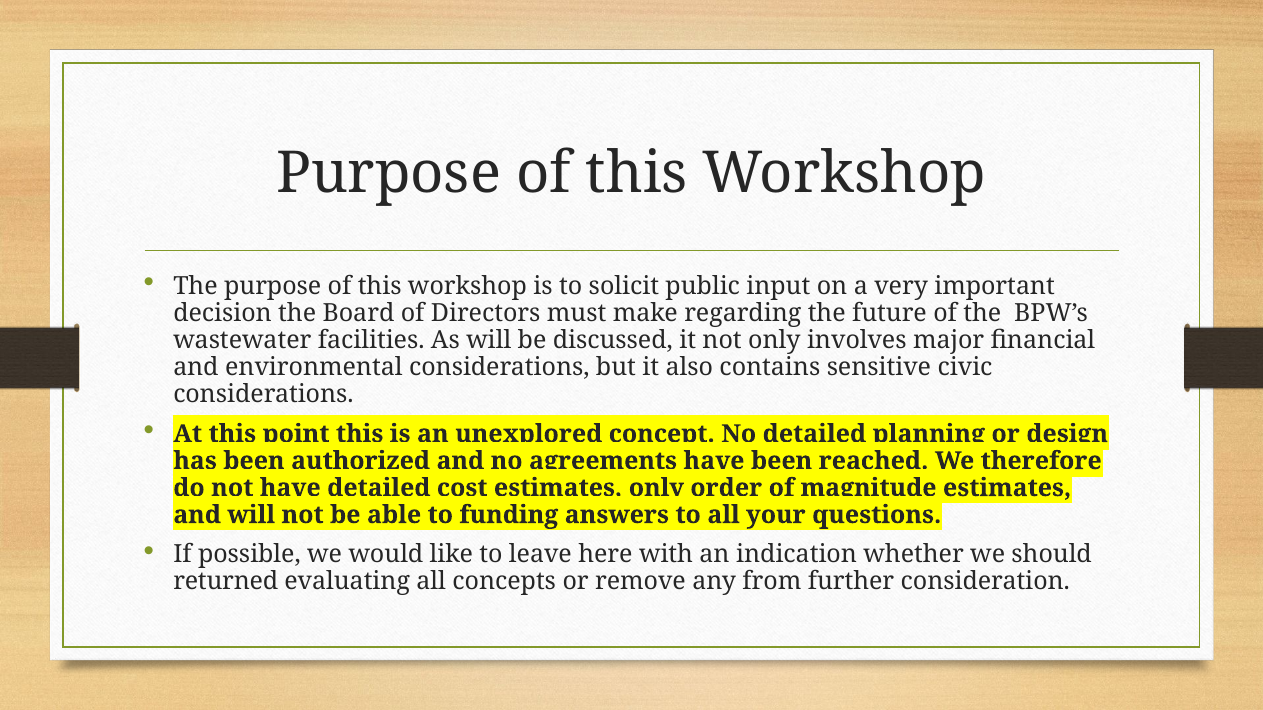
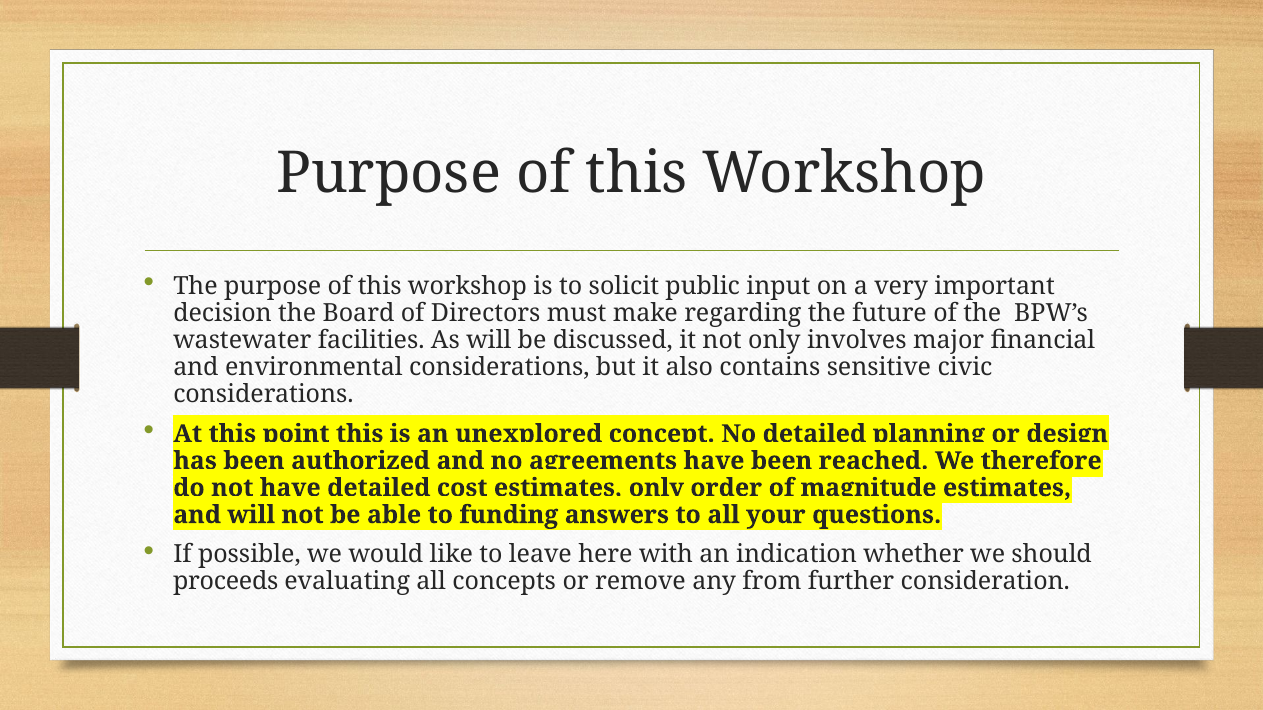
returned: returned -> proceeds
